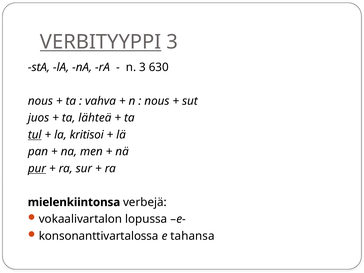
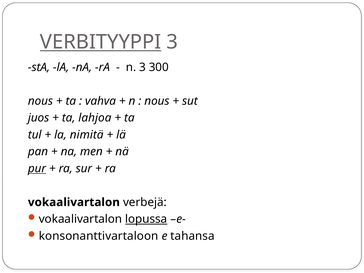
630: 630 -> 300
lähteä: lähteä -> lahjoa
tul underline: present -> none
kritisoi: kritisoi -> nimitä
mielenkiintonsa at (74, 202): mielenkiintonsa -> vokaalivartalon
lopussa underline: none -> present
konsonanttivartalossa: konsonanttivartalossa -> konsonanttivartaloon
